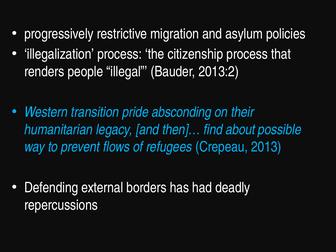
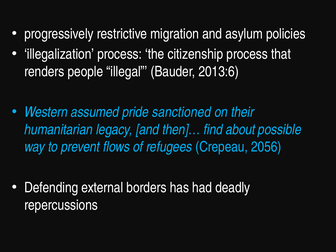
2013:2: 2013:2 -> 2013:6
transition: transition -> assumed
absconding: absconding -> sanctioned
2013: 2013 -> 2056
